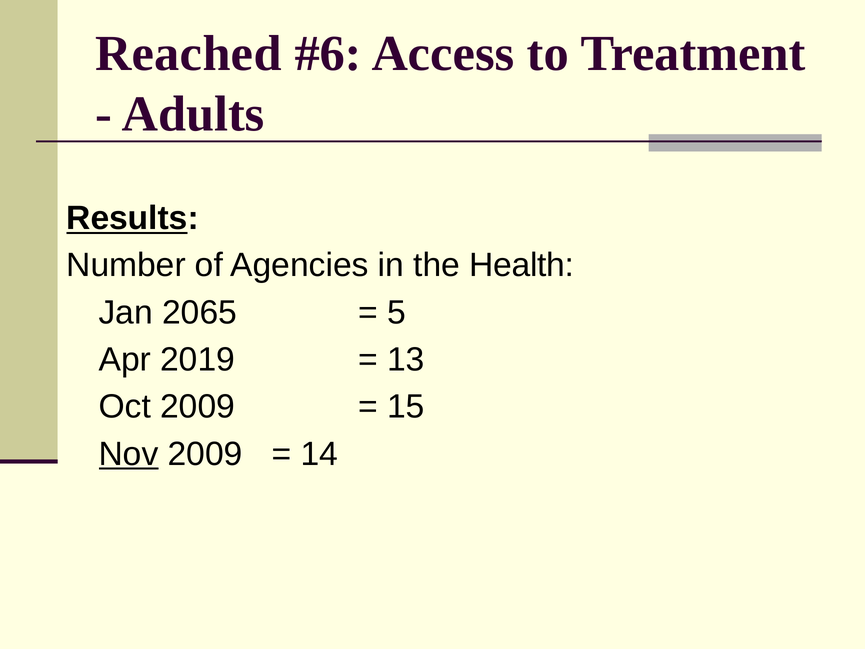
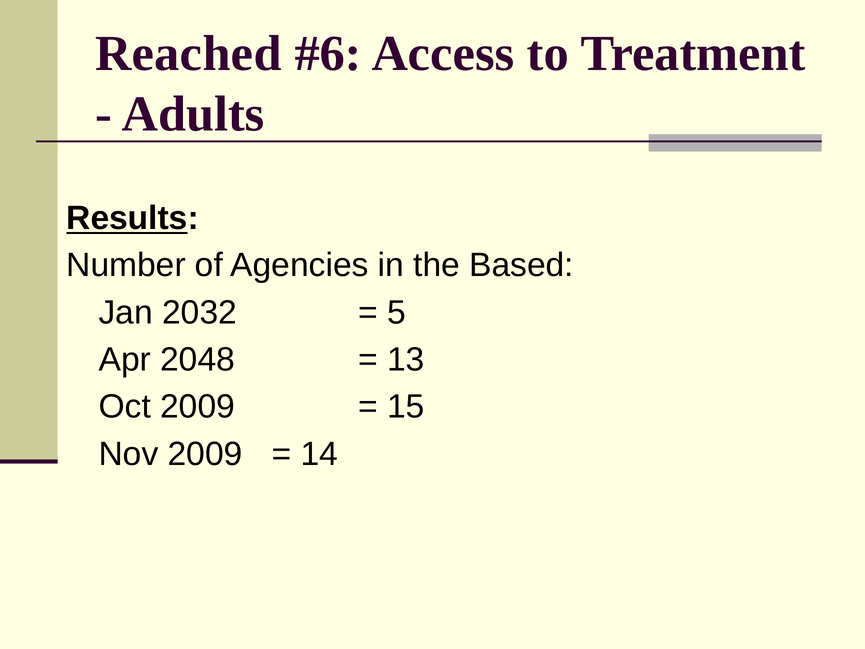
Health: Health -> Based
2065: 2065 -> 2032
2019: 2019 -> 2048
Nov underline: present -> none
